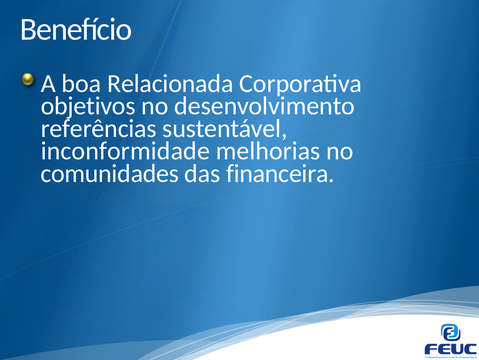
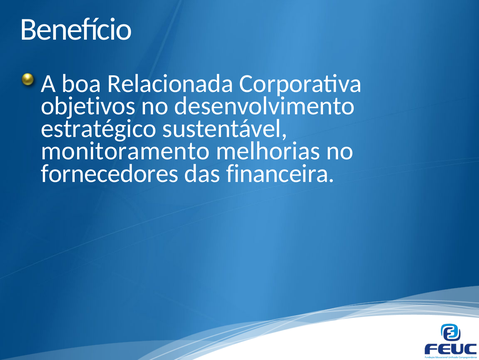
referências: referências -> estratégico
inconformidade: inconformidade -> monitoramento
comunidades: comunidades -> fornecedores
